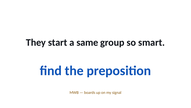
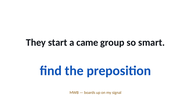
same: same -> came
